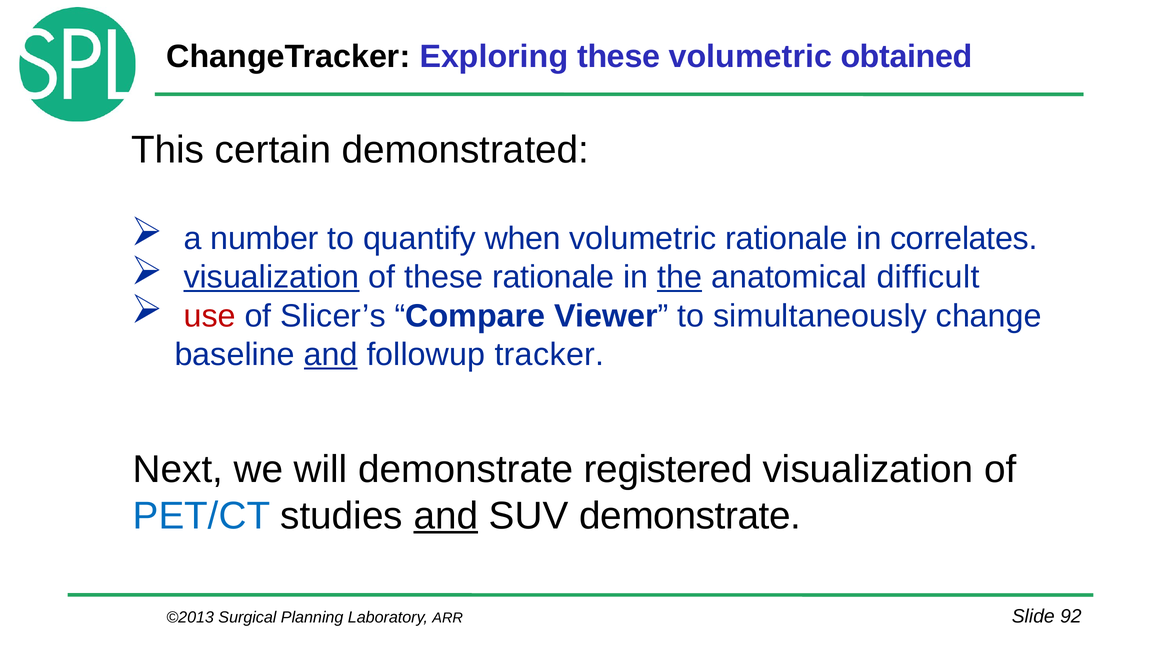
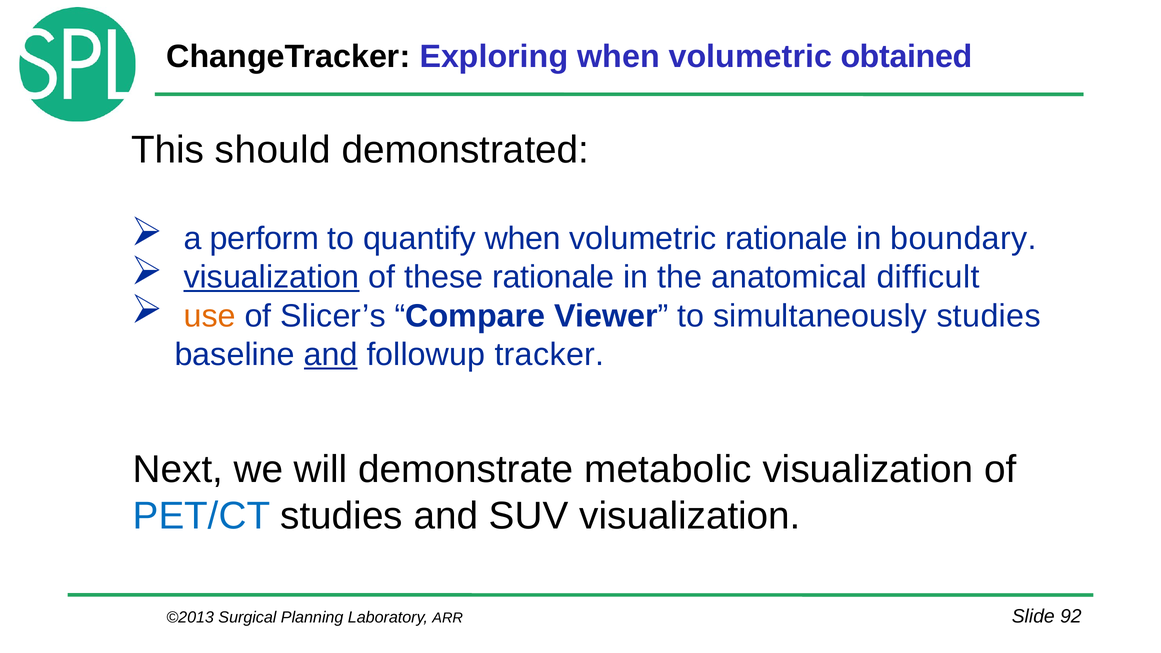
Exploring these: these -> when
certain: certain -> should
number: number -> perform
correlates: correlates -> boundary
the underline: present -> none
use colour: red -> orange
simultaneously change: change -> studies
registered: registered -> metabolic
and at (446, 516) underline: present -> none
SUV demonstrate: demonstrate -> visualization
